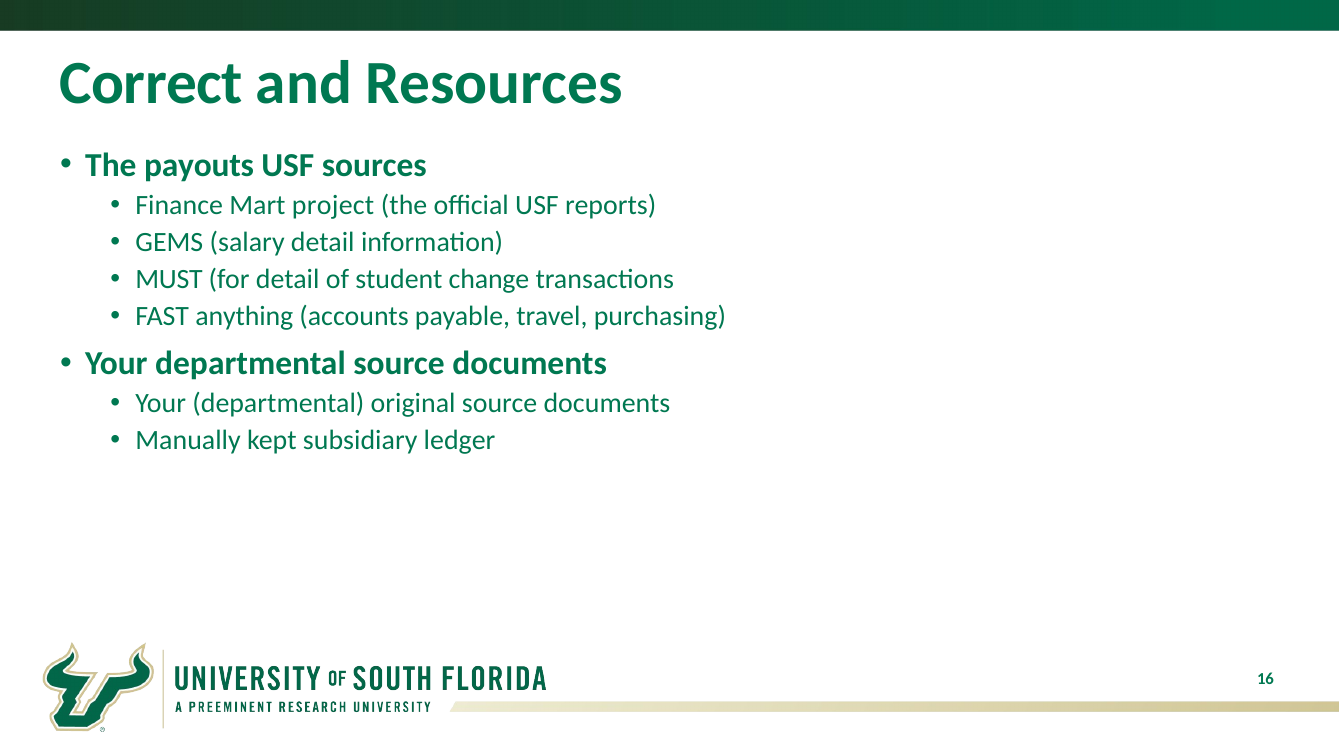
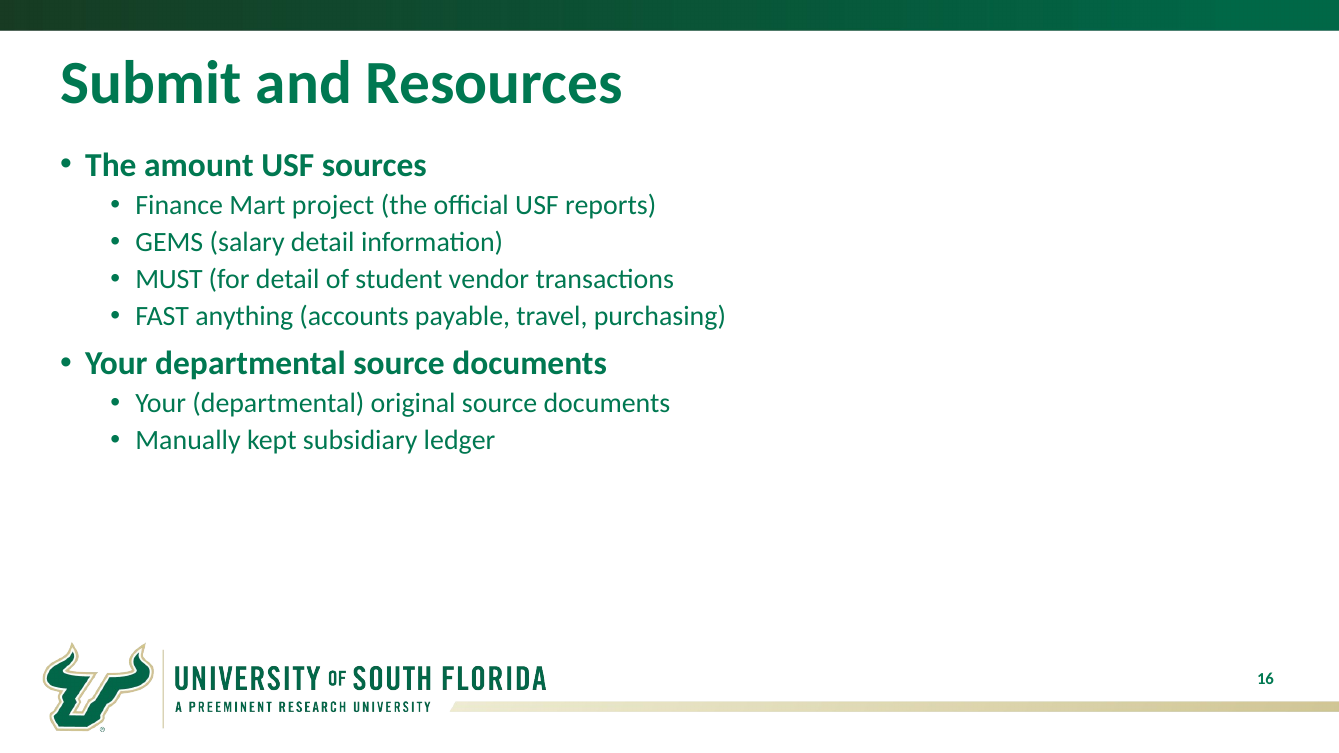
Correct: Correct -> Submit
payouts: payouts -> amount
change: change -> vendor
